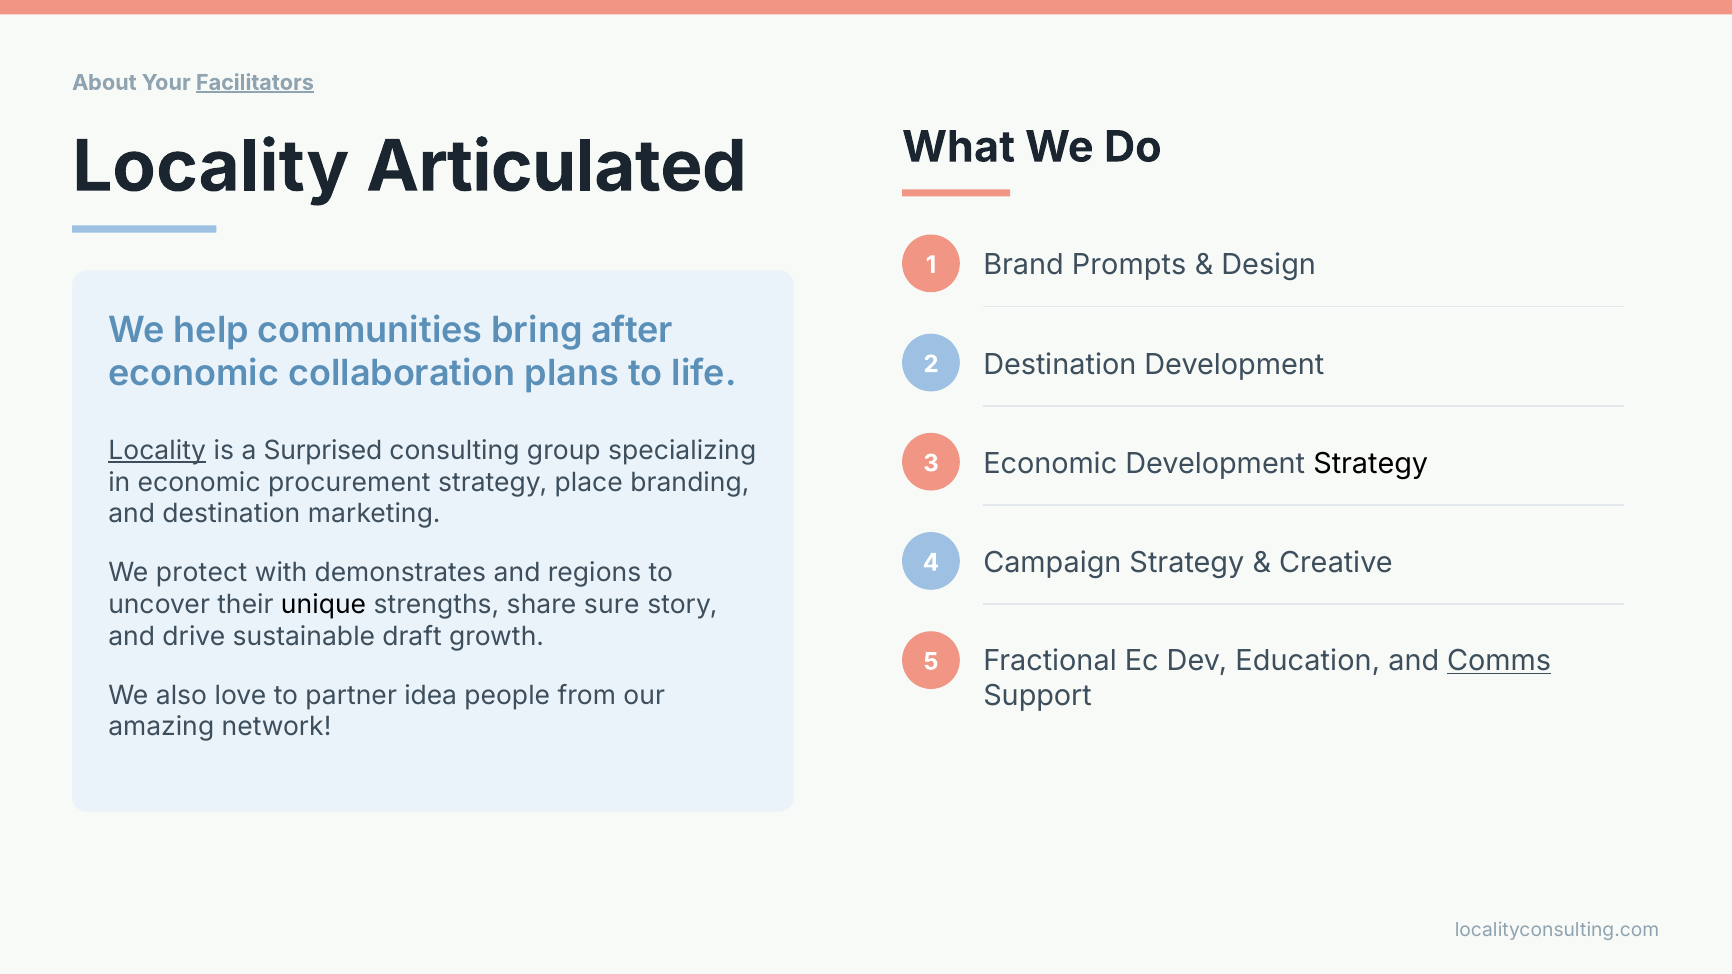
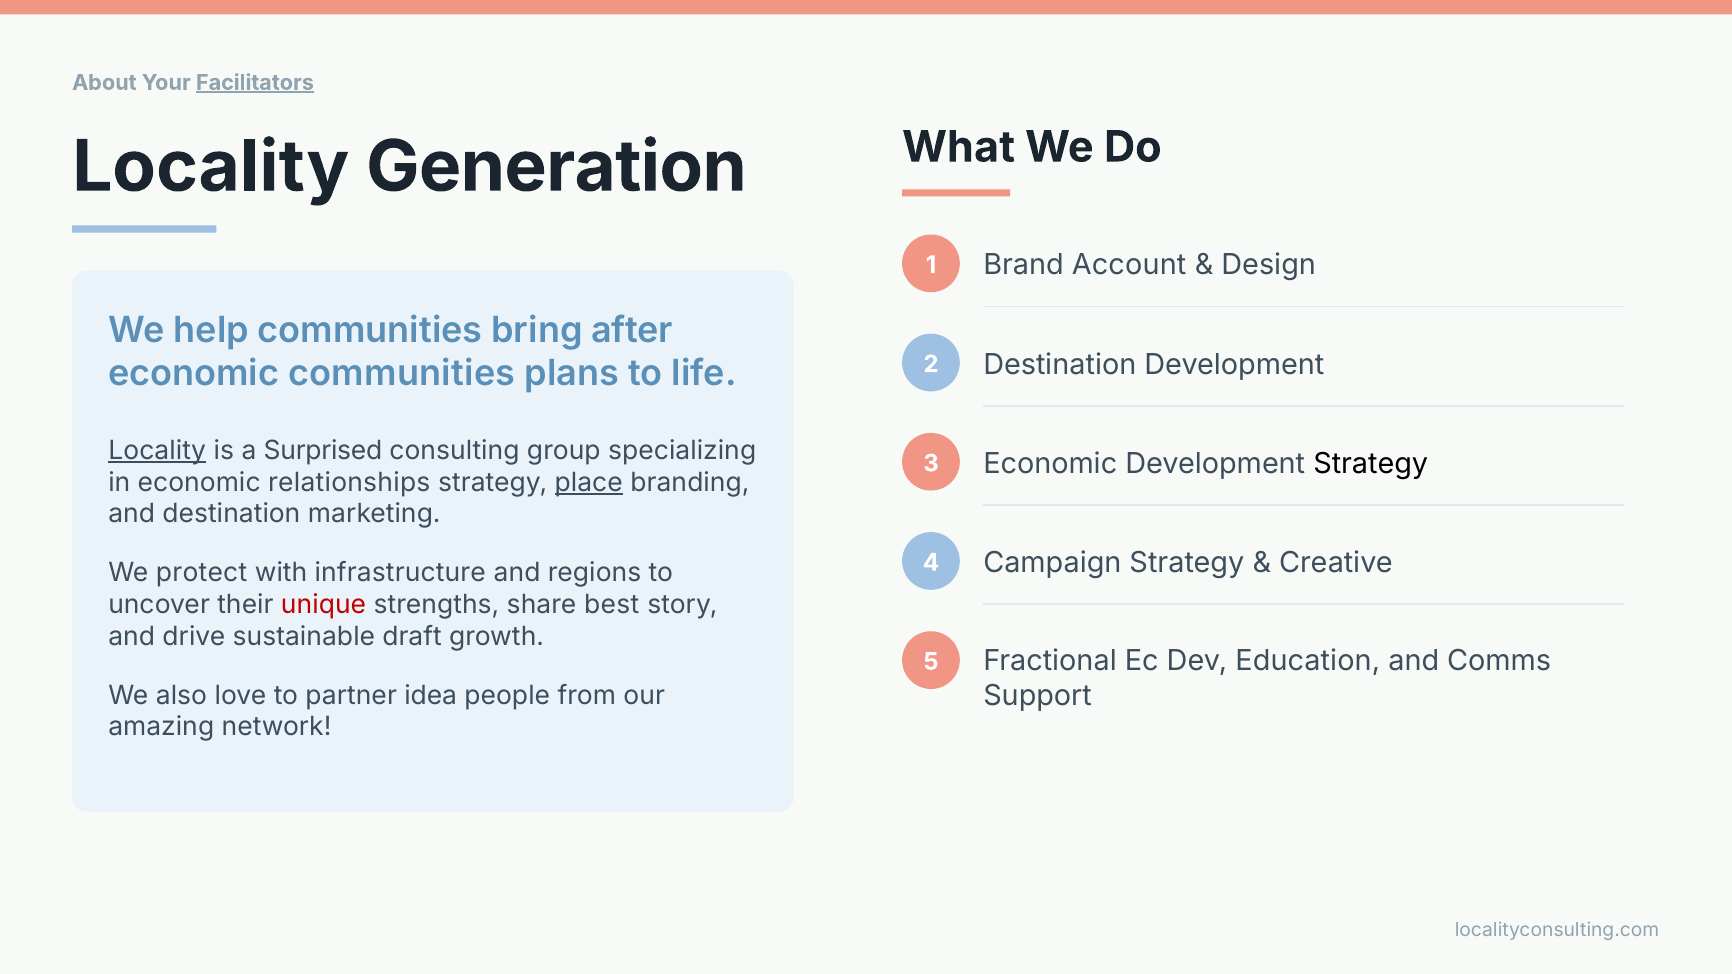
Articulated: Articulated -> Generation
Prompts: Prompts -> Account
economic collaboration: collaboration -> communities
procurement: procurement -> relationships
place underline: none -> present
demonstrates: demonstrates -> infrastructure
unique colour: black -> red
sure: sure -> best
Comms underline: present -> none
